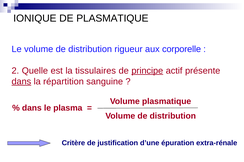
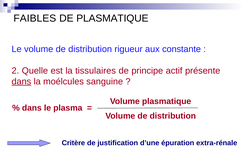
IONIQUE: IONIQUE -> FAIBLES
corporelle: corporelle -> constante
principe underline: present -> none
répartition: répartition -> moélcules
